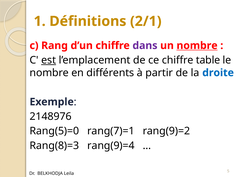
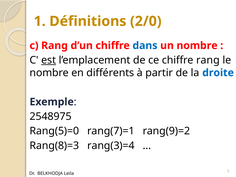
2/1: 2/1 -> 2/0
dans colour: purple -> blue
nombre at (197, 46) underline: present -> none
chiffre table: table -> rang
2148976: 2148976 -> 2548975
rang(9)=4: rang(9)=4 -> rang(3)=4
